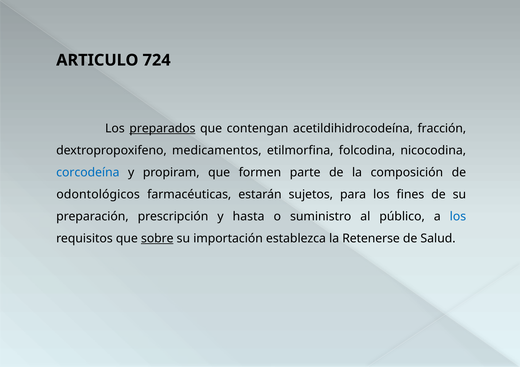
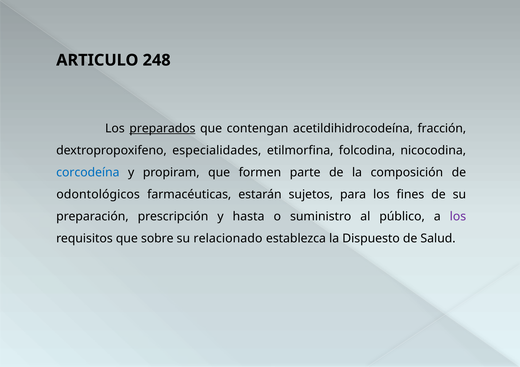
724: 724 -> 248
medicamentos: medicamentos -> especialidades
los at (458, 216) colour: blue -> purple
sobre underline: present -> none
importación: importación -> relacionado
Retenerse: Retenerse -> Dispuesto
